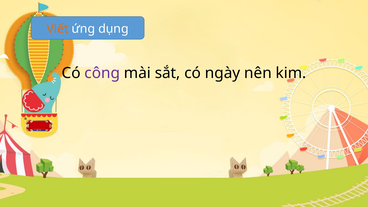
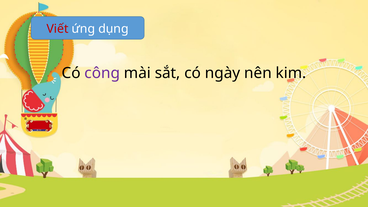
Viết colour: orange -> red
